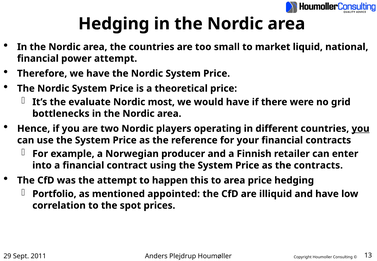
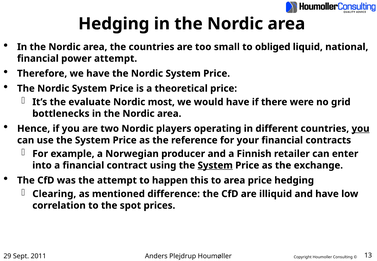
market: market -> obliged
System at (215, 165) underline: none -> present
the contracts: contracts -> exchange
Portfolio: Portfolio -> Clearing
appointed: appointed -> difference
